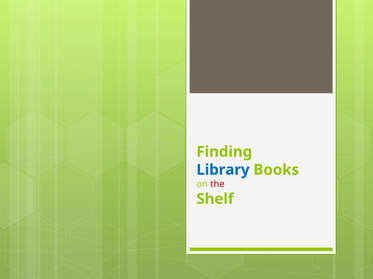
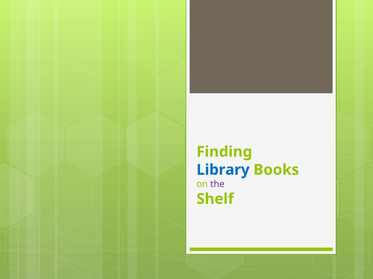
the colour: red -> purple
